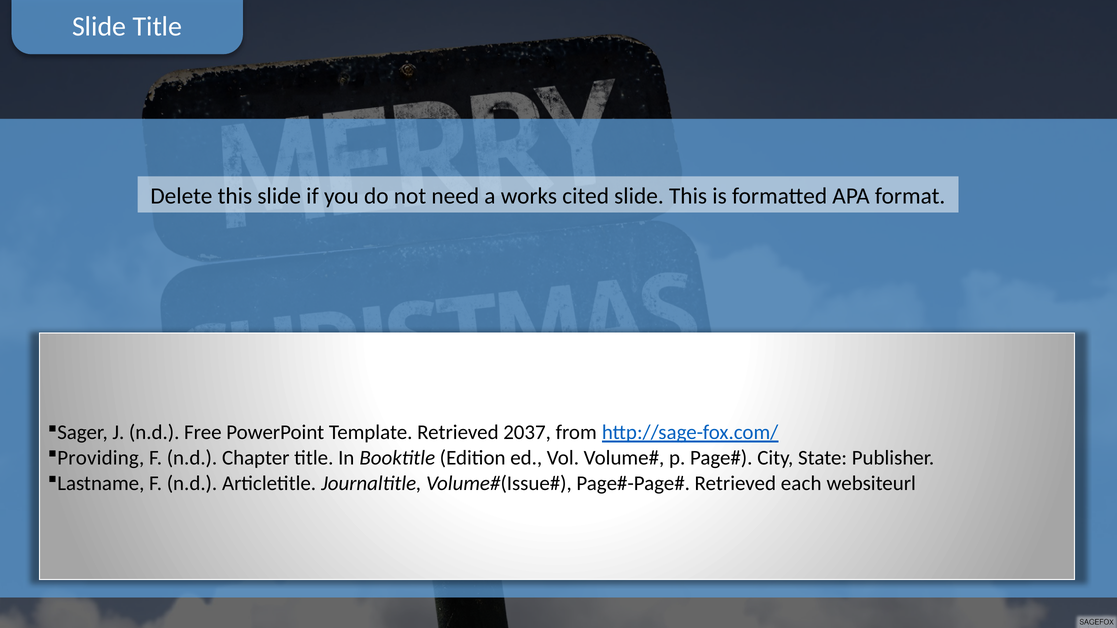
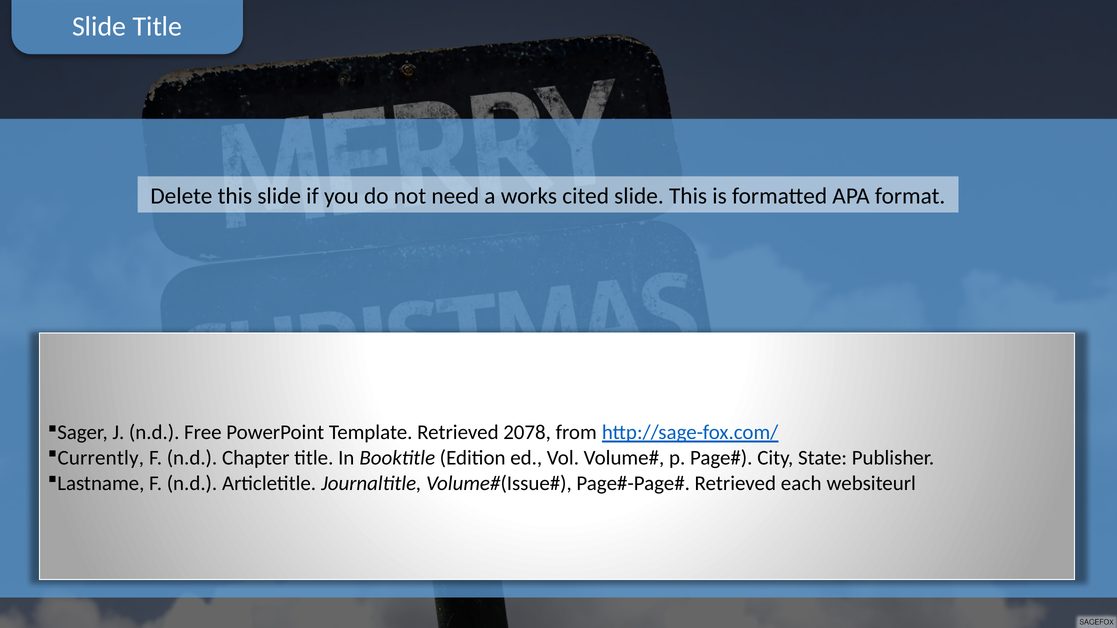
2037: 2037 -> 2078
Providing: Providing -> Currently
